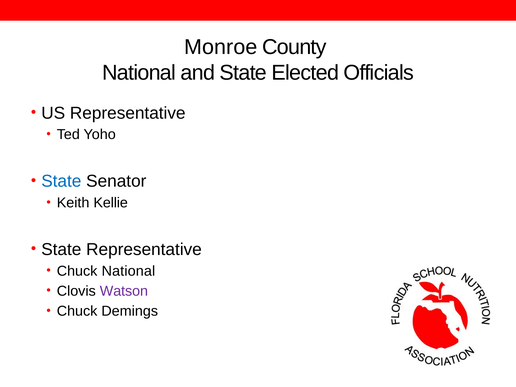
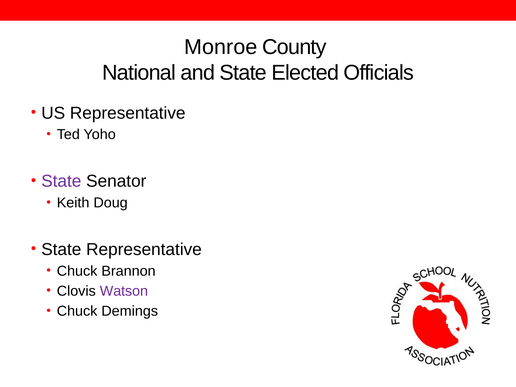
State at (61, 181) colour: blue -> purple
Kellie: Kellie -> Doug
Chuck National: National -> Brannon
